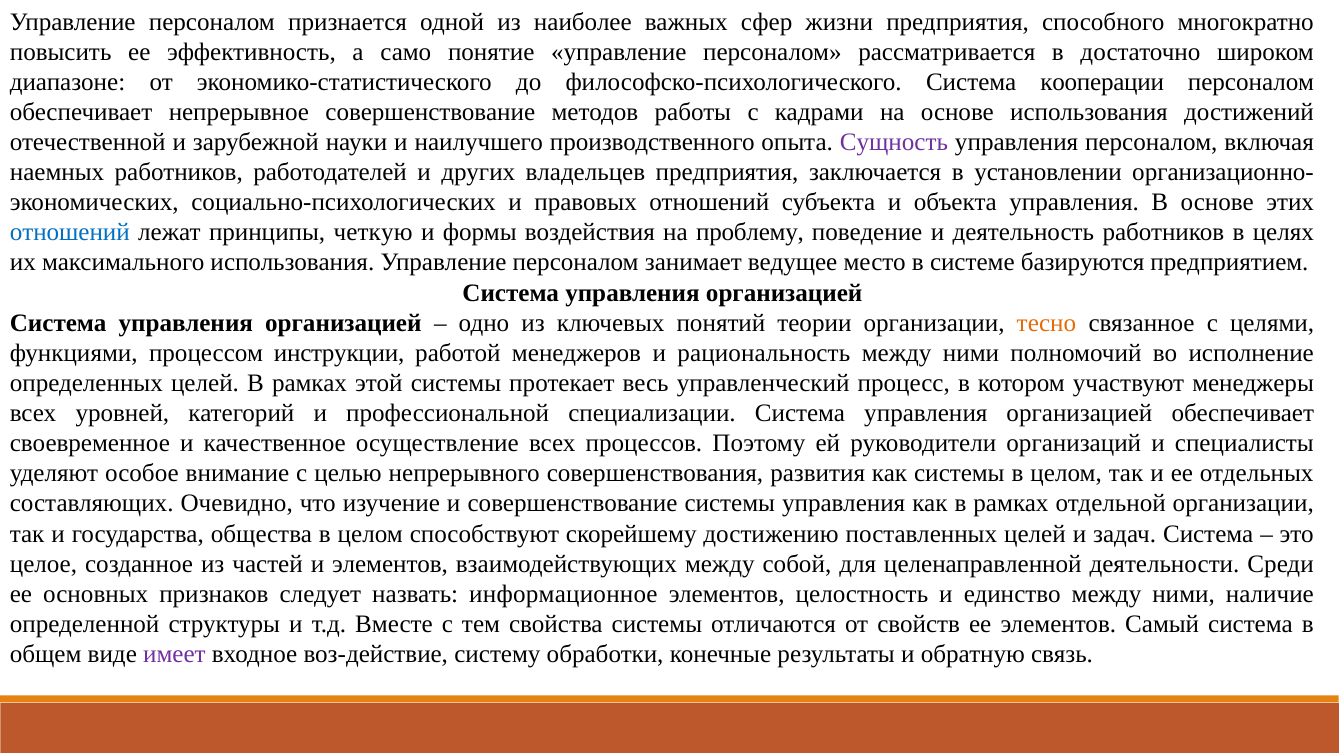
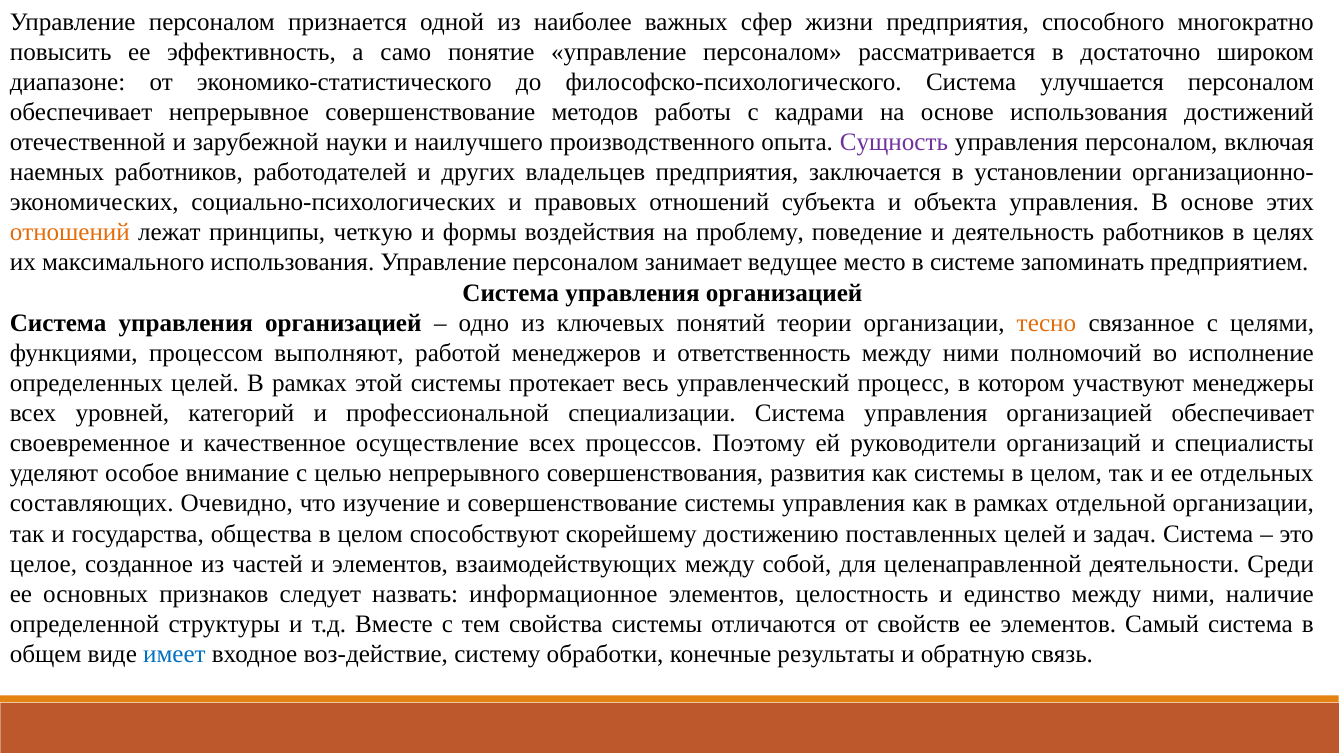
кооперации: кооперации -> улучшается
отношений at (70, 233) colour: blue -> orange
базируются: базируются -> запоминать
инструкции: инструкции -> выполняют
рациональность: рациональность -> ответственность
имеет colour: purple -> blue
